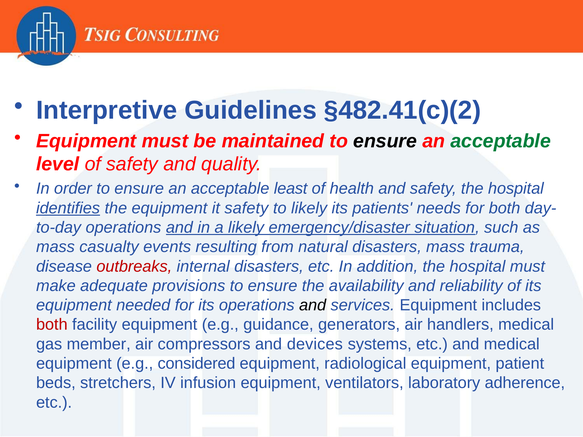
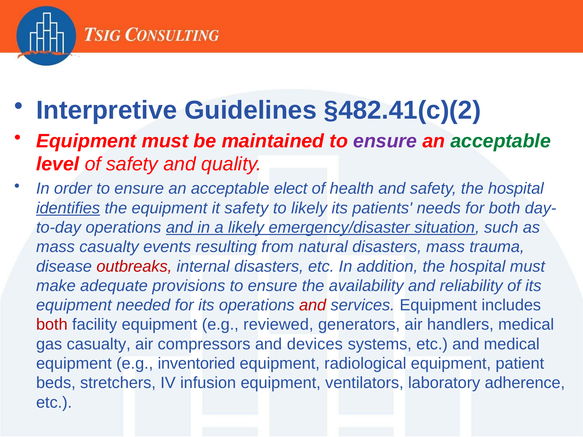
ensure at (385, 141) colour: black -> purple
least: least -> elect
and at (313, 305) colour: black -> red
guidance: guidance -> reviewed
gas member: member -> casualty
considered: considered -> inventoried
